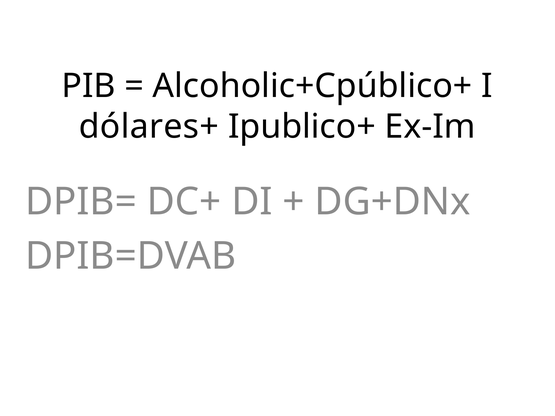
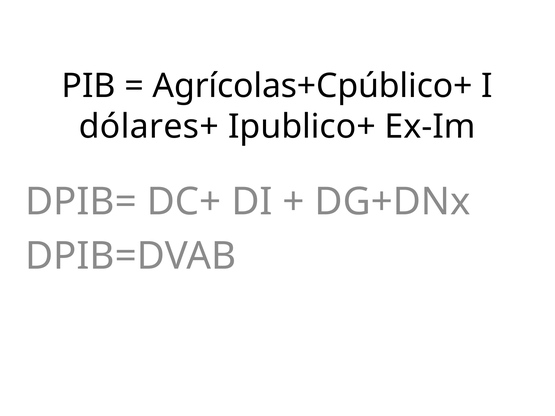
Alcoholic+Cpúblico+: Alcoholic+Cpúblico+ -> Agrícolas+Cpúblico+
